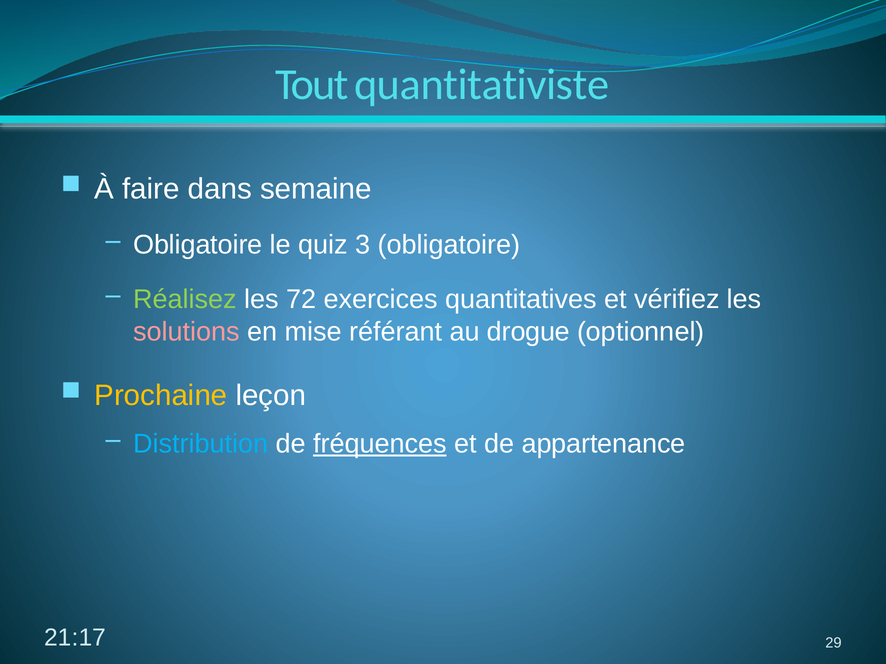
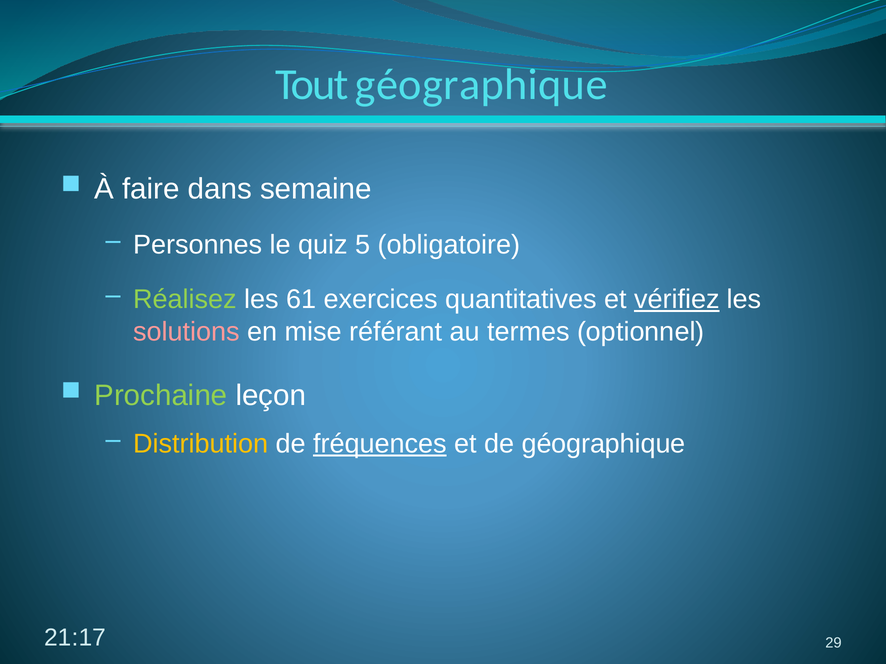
Tout quantitativiste: quantitativiste -> géographique
Obligatoire at (198, 245): Obligatoire -> Personnes
3: 3 -> 5
72: 72 -> 61
vérifiez underline: none -> present
drogue: drogue -> termes
Prochaine colour: yellow -> light green
Distribution colour: light blue -> yellow
de appartenance: appartenance -> géographique
